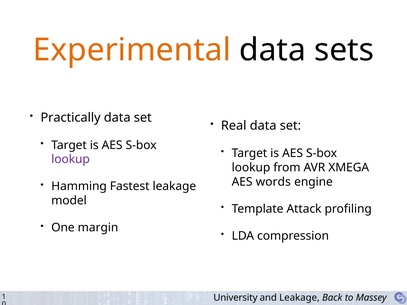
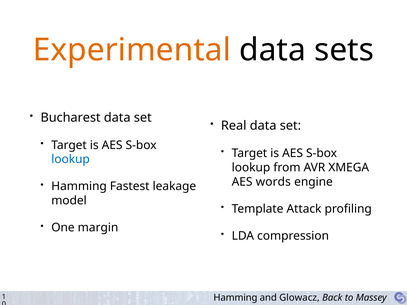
Practically: Practically -> Bucharest
lookup at (71, 160) colour: purple -> blue
University at (235, 298): University -> Hamming
and Leakage: Leakage -> Glowacz
